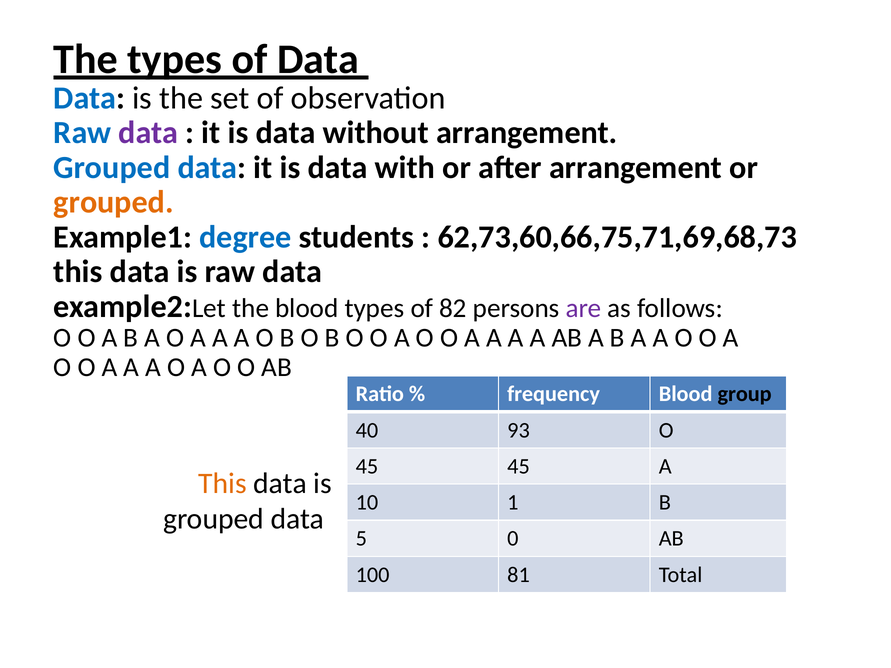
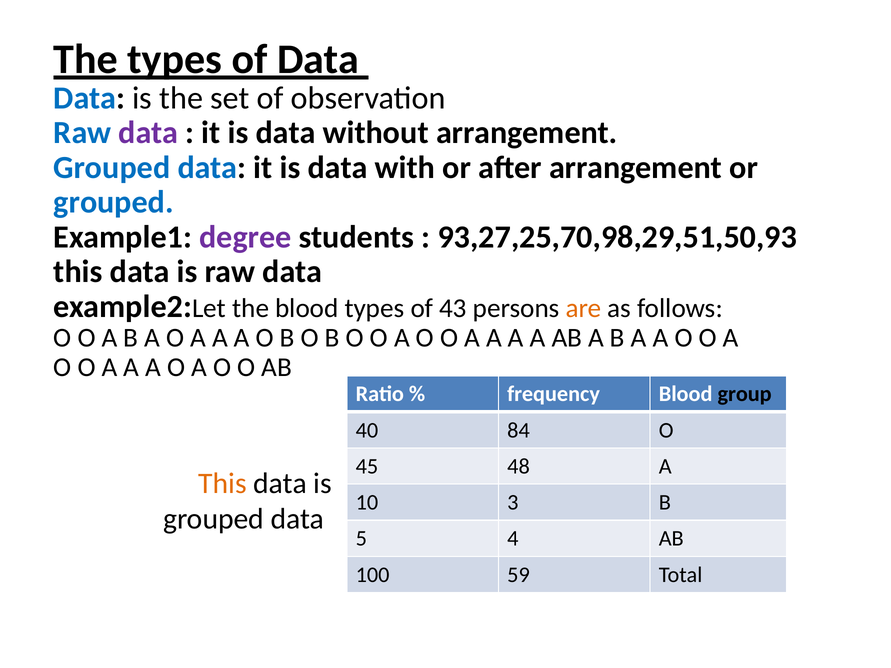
grouped at (114, 202) colour: orange -> blue
degree colour: blue -> purple
62,73,60,66,75,71,69,68,73: 62,73,60,66,75,71,69,68,73 -> 93,27,25,70,98,29,51,50,93
82: 82 -> 43
are colour: purple -> orange
93: 93 -> 84
45 45: 45 -> 48
1: 1 -> 3
0: 0 -> 4
81: 81 -> 59
